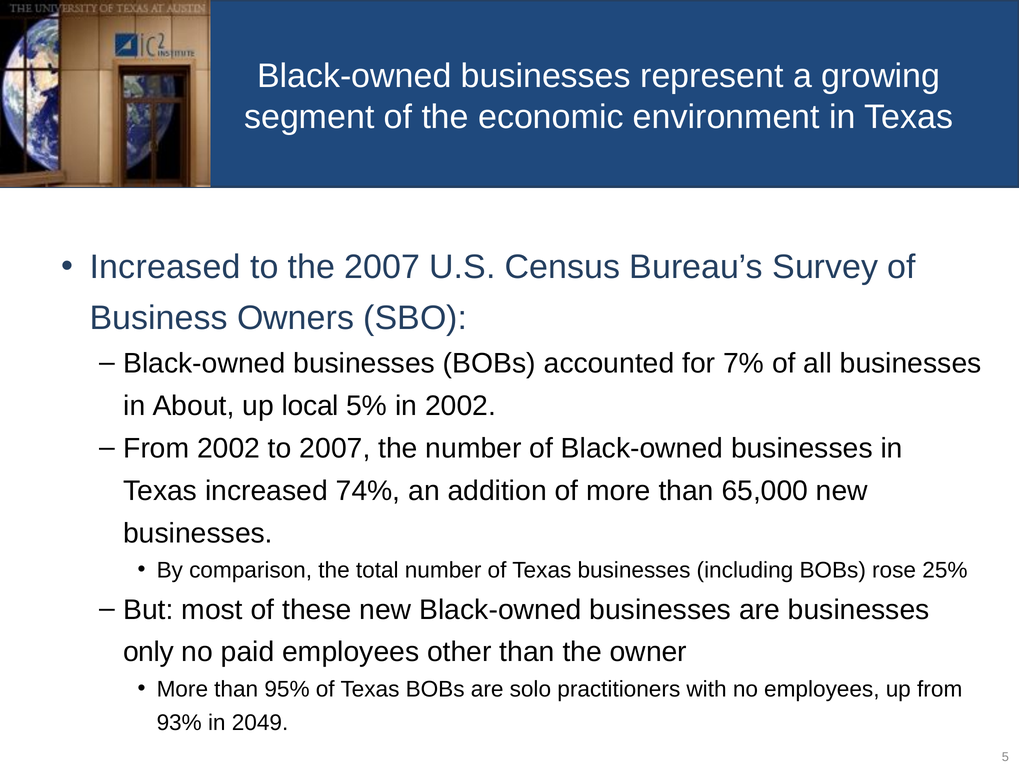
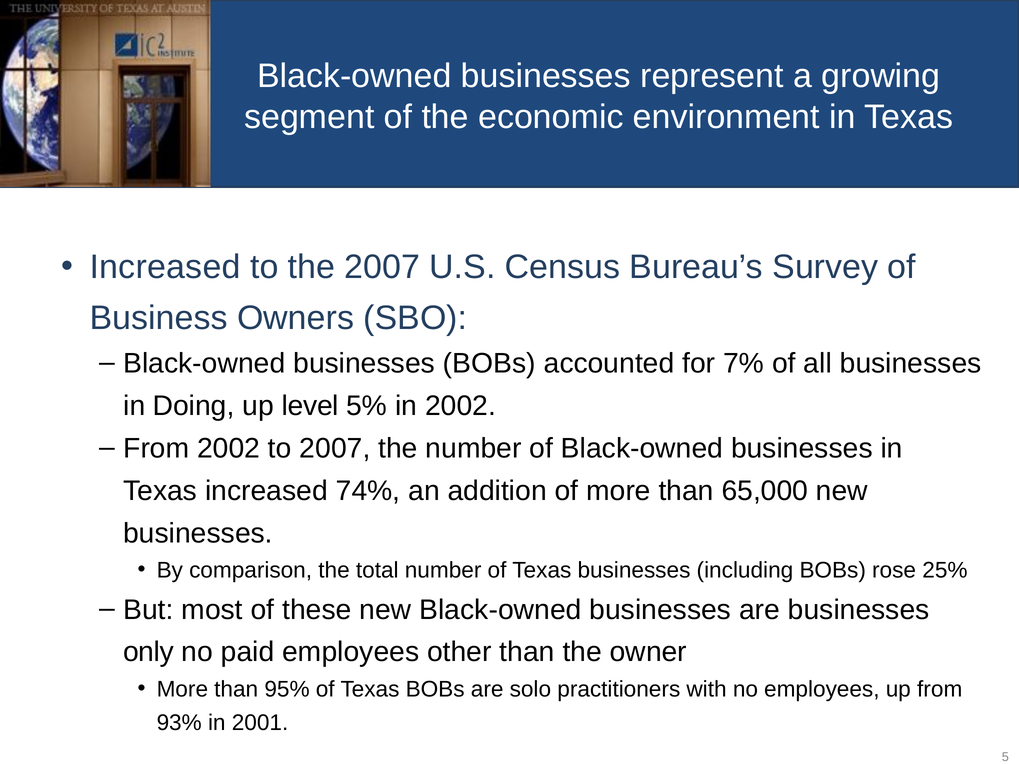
About: About -> Doing
local: local -> level
2049: 2049 -> 2001
